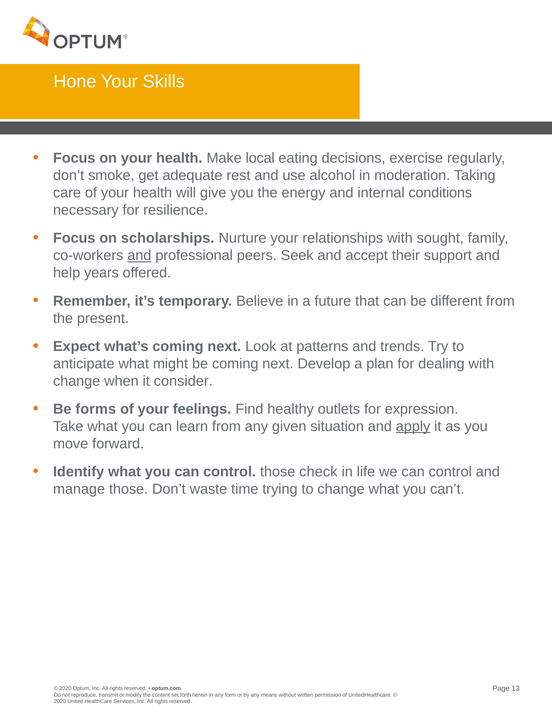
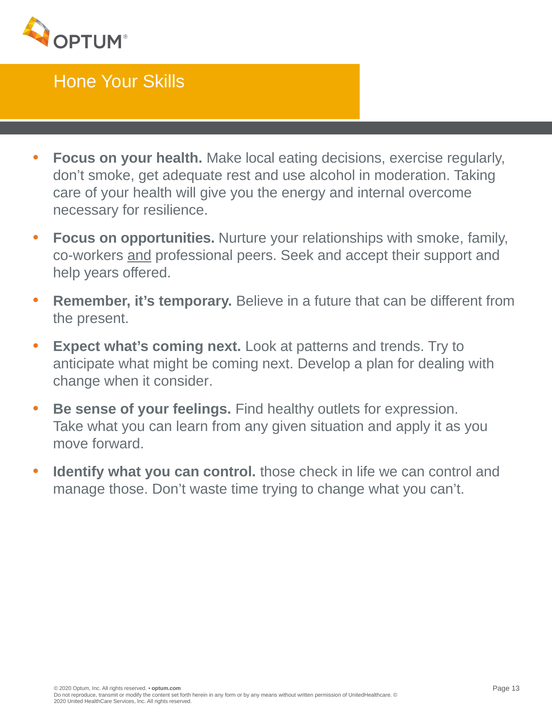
conditions: conditions -> overcome
scholarships: scholarships -> opportunities
with sought: sought -> smoke
forms: forms -> sense
apply underline: present -> none
